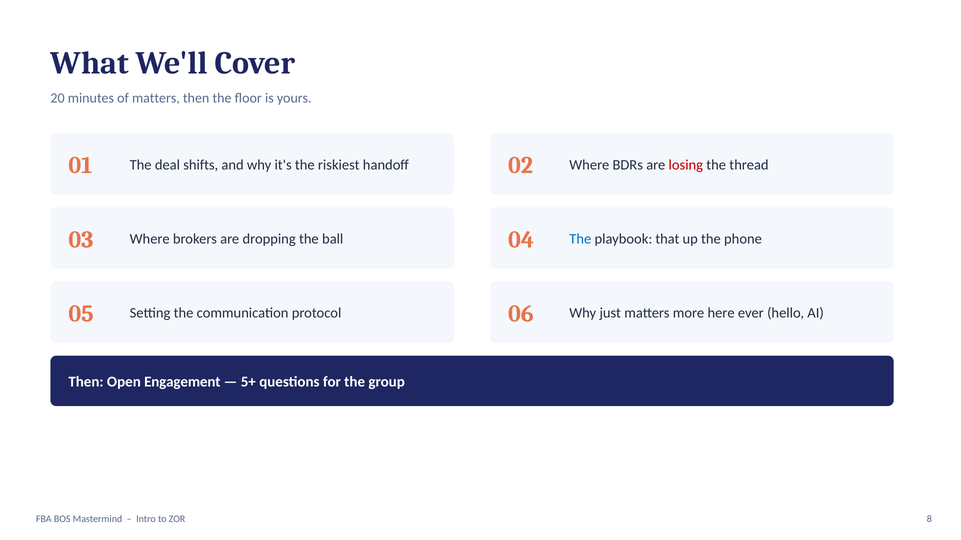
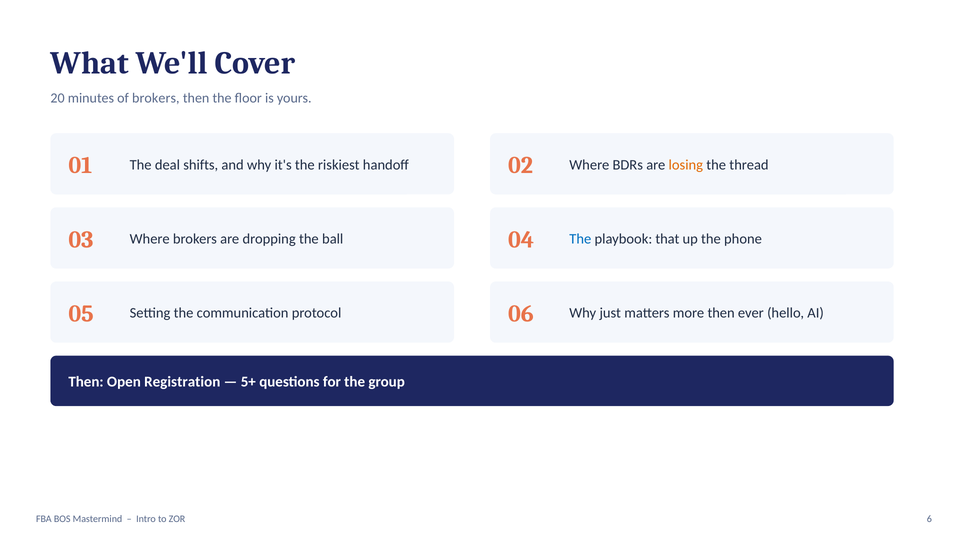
of matters: matters -> brokers
losing colour: red -> orange
more here: here -> then
Engagement: Engagement -> Registration
8: 8 -> 6
